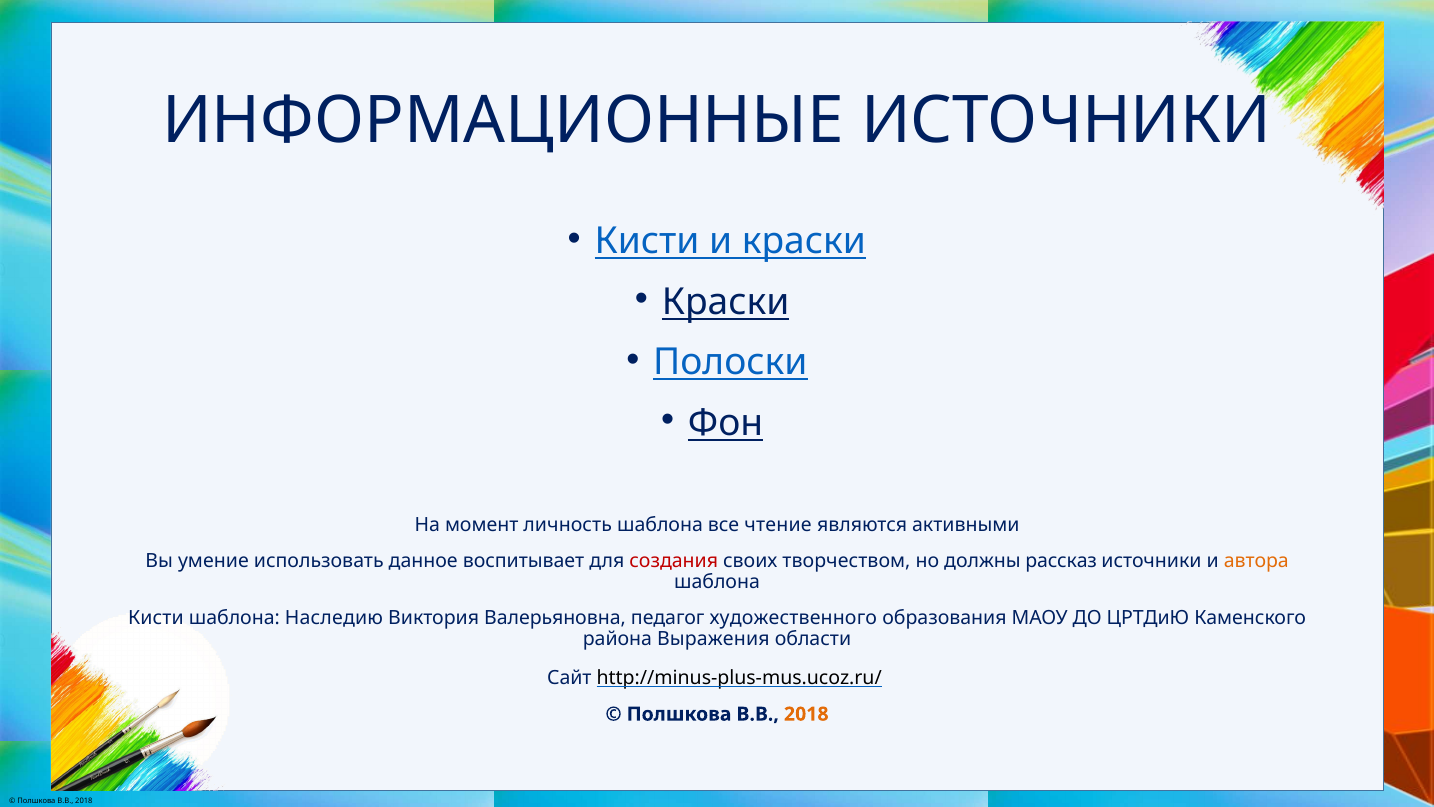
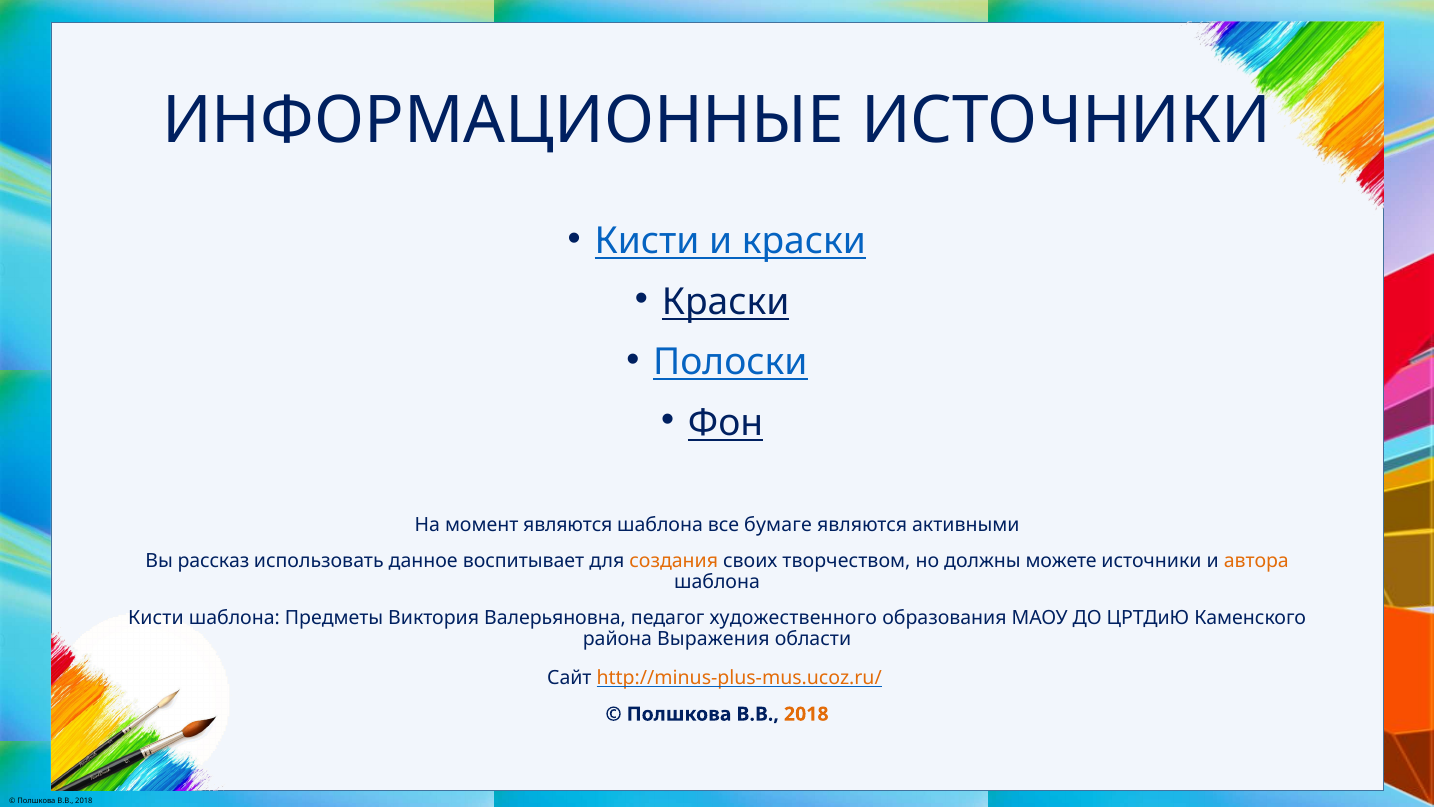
момент личность: личность -> являются
чтение: чтение -> бумаге
умение: умение -> рассказ
создания colour: red -> orange
рассказ: рассказ -> можете
Наследию: Наследию -> Предметы
http://minus-plus-mus.ucoz.ru/ colour: black -> orange
